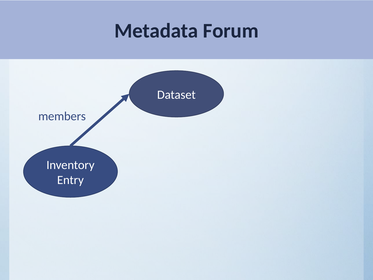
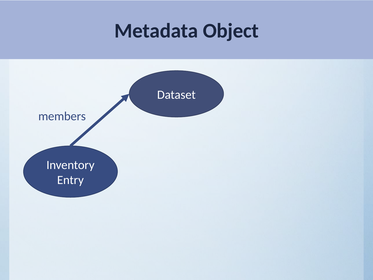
Forum: Forum -> Object
